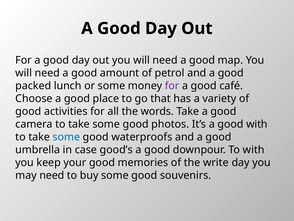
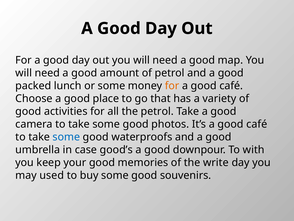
for at (172, 86) colour: purple -> orange
the words: words -> petrol
It’s a good with: with -> café
may need: need -> used
